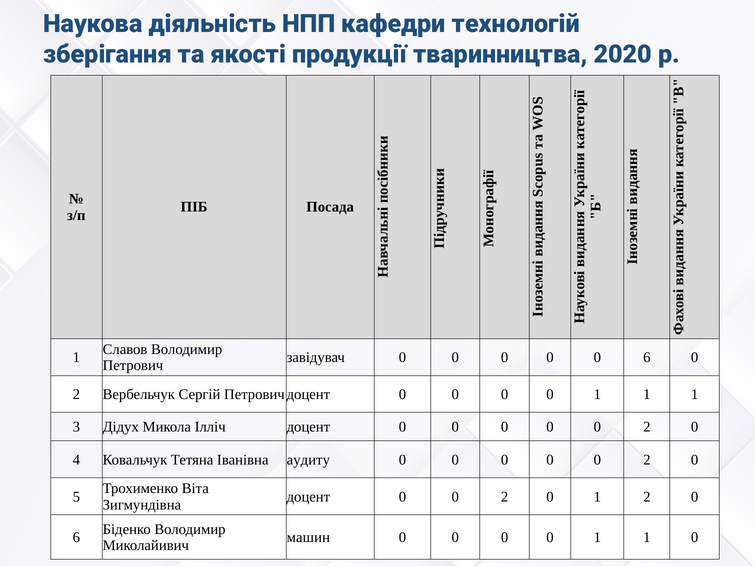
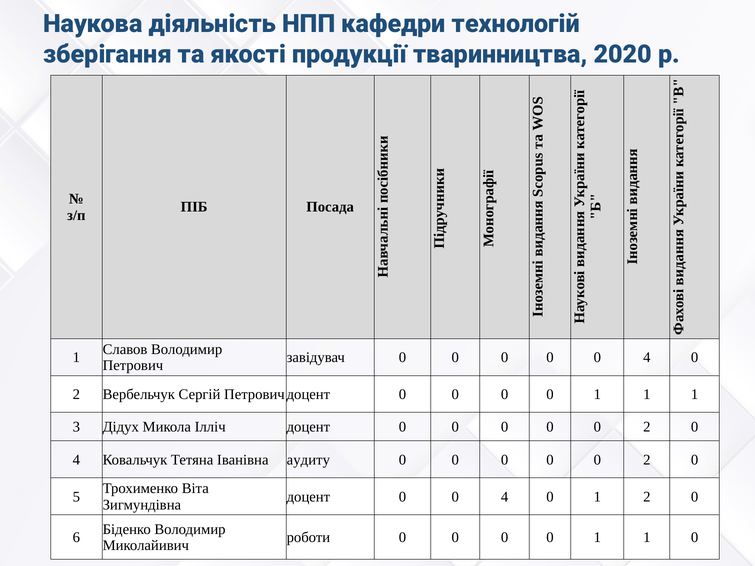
0 0 0 6: 6 -> 4
доцент 0 0 2: 2 -> 4
машин: машин -> роботи
